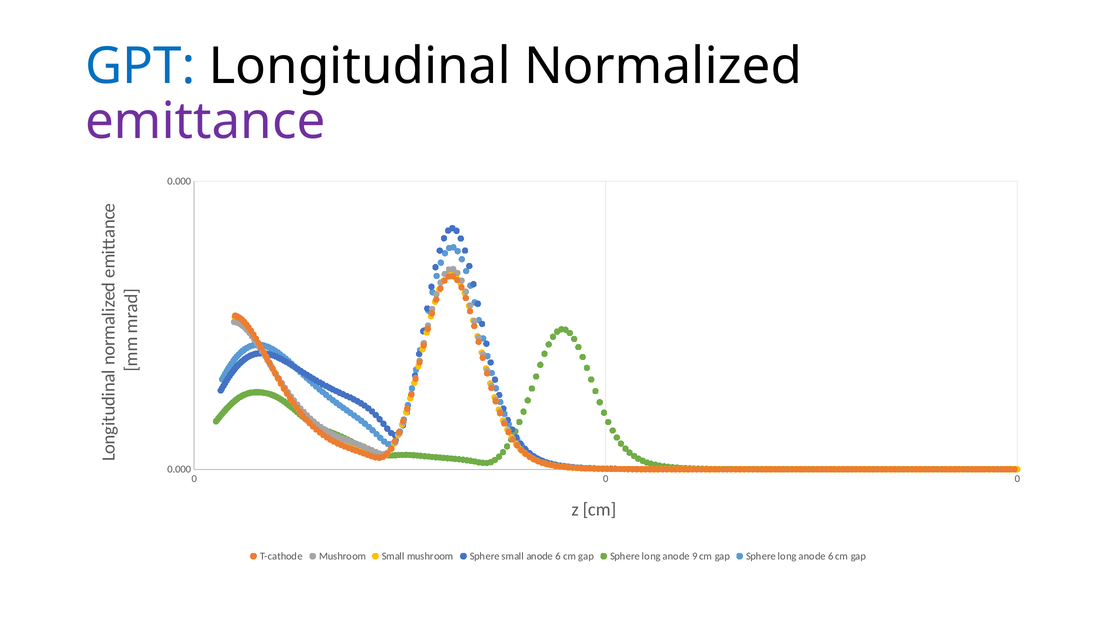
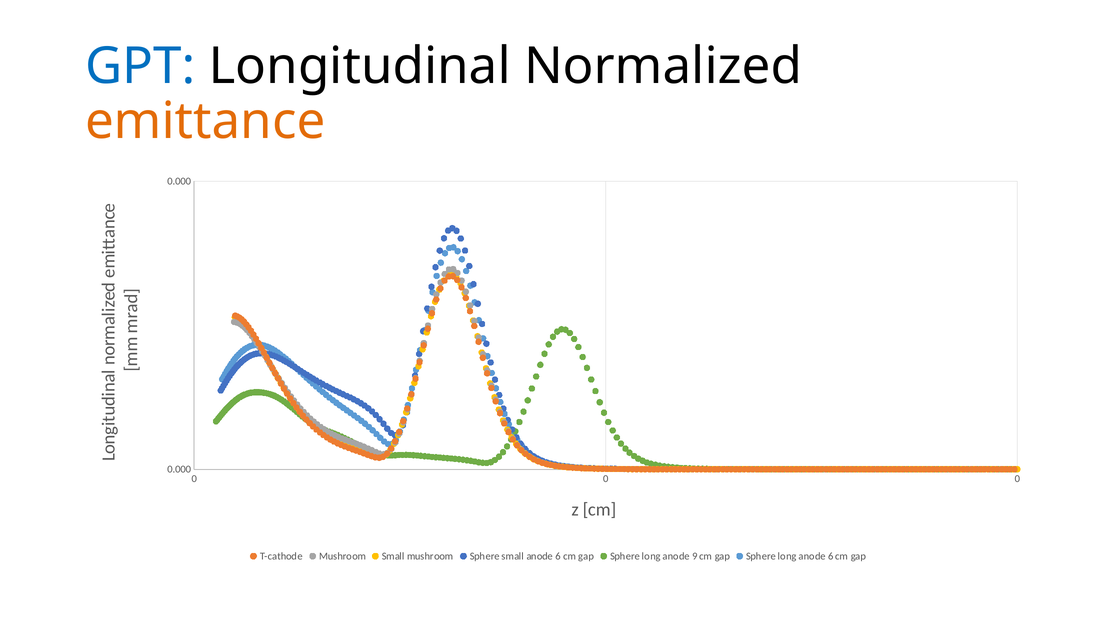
emittance colour: purple -> orange
